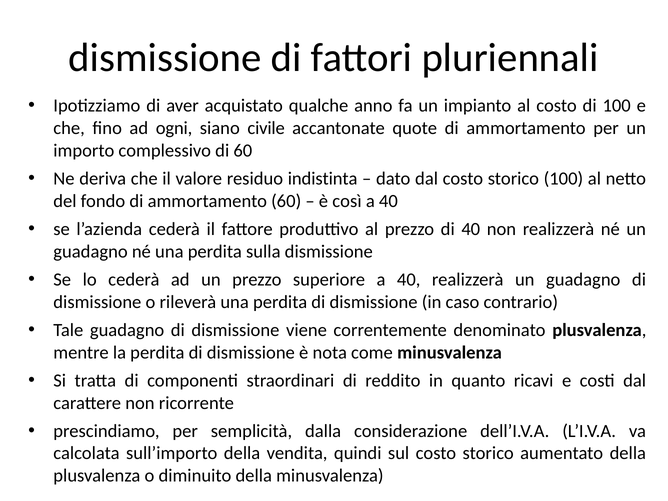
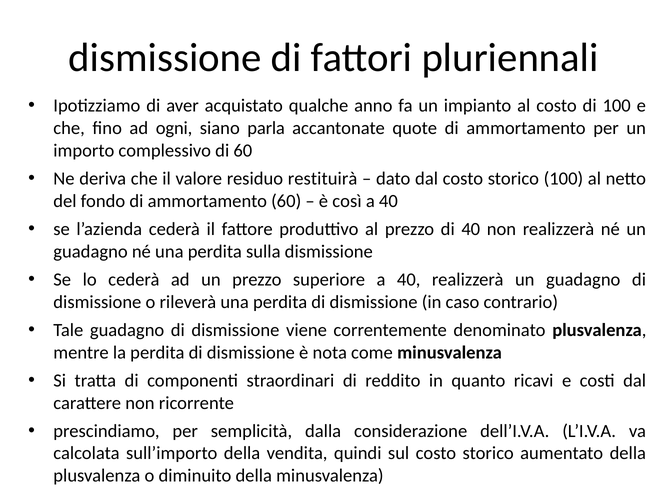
civile: civile -> parla
indistinta: indistinta -> restituirà
